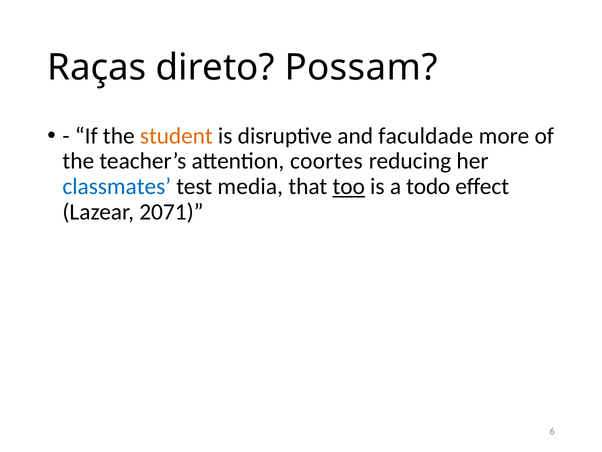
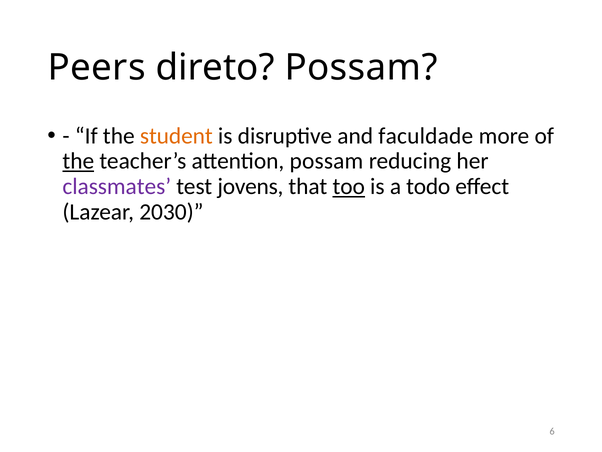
Raças: Raças -> Peers
the at (78, 161) underline: none -> present
attention coortes: coortes -> possam
classmates colour: blue -> purple
media: media -> jovens
2071: 2071 -> 2030
